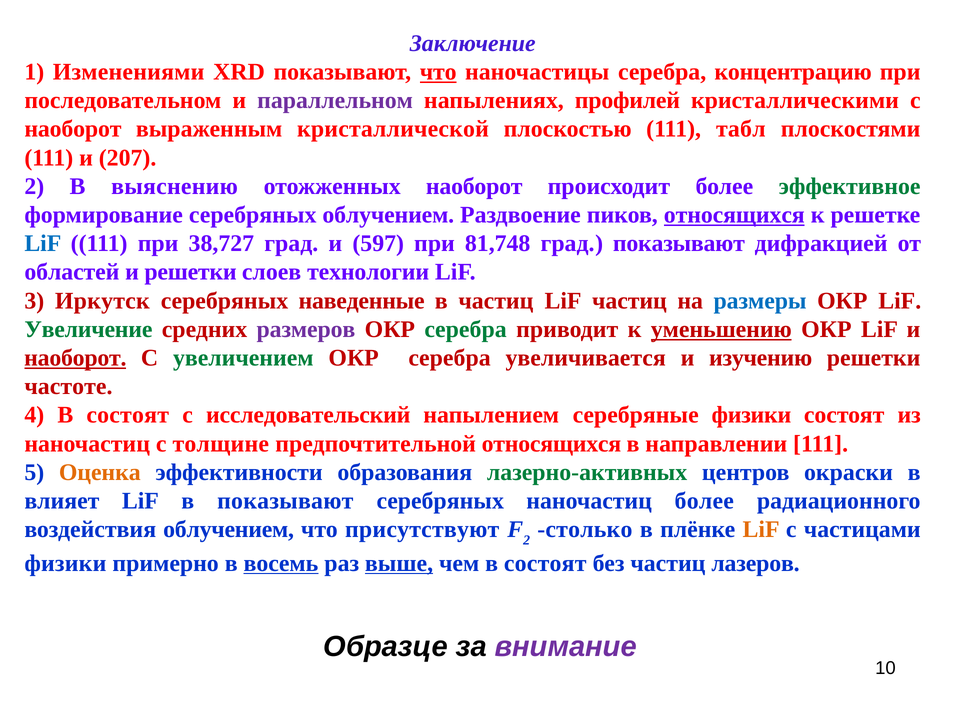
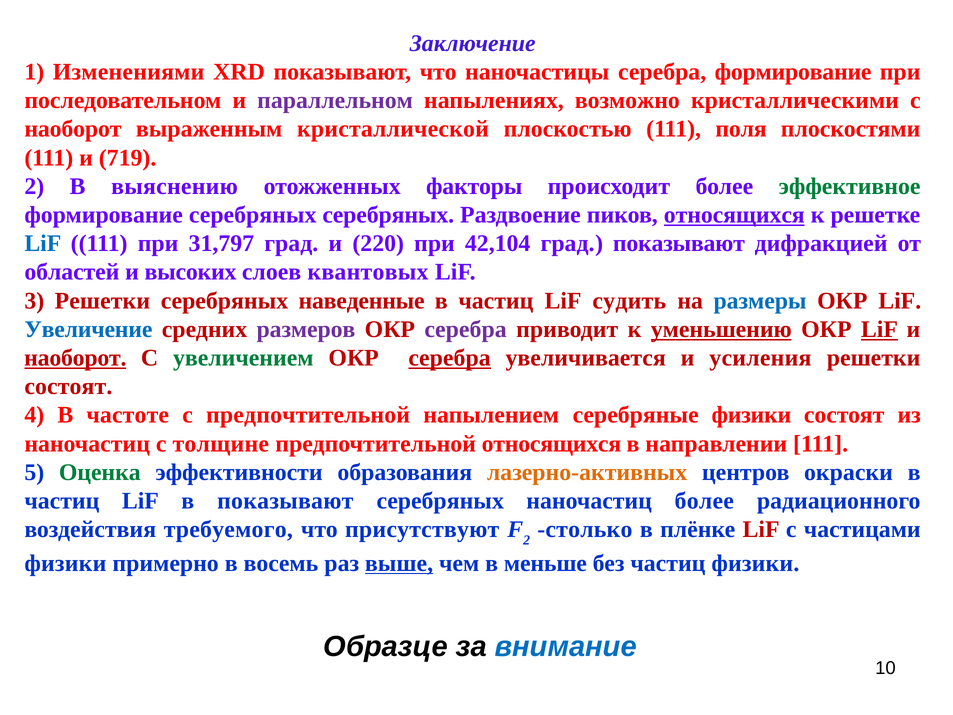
что at (438, 72) underline: present -> none
серебра концентрацию: концентрацию -> формирование
профилей: профилей -> возможно
табл: табл -> поля
207: 207 -> 719
отожженных наоборот: наоборот -> факторы
серебряных облучением: облучением -> серебряных
38,727: 38,727 -> 31,797
597: 597 -> 220
81,748: 81,748 -> 42,104
и решетки: решетки -> высоких
технологии: технологии -> квантовых
3 Иркутск: Иркутск -> Решетки
LiF частиц: частиц -> судить
Увеличение colour: green -> blue
серебра at (466, 329) colour: green -> purple
LiF at (879, 329) underline: none -> present
серебра at (450, 358) underline: none -> present
изучению: изучению -> усиления
частоте at (68, 386): частоте -> состоят
4 В состоят: состоят -> частоте
с исследовательский: исследовательский -> предпочтительной
Оценка colour: orange -> green
лазерно-активных colour: green -> orange
влияет at (62, 501): влияет -> частиц
воздействия облучением: облучением -> требуемого
LiF at (761, 529) colour: orange -> red
восемь underline: present -> none
чем в состоят: состоят -> меньше
частиц лазеров: лазеров -> физики
внимание colour: purple -> blue
